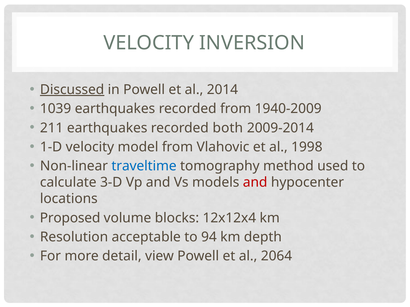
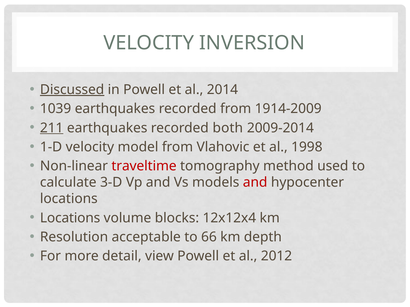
1940-2009: 1940-2009 -> 1914-2009
211 underline: none -> present
traveltime colour: blue -> red
Proposed at (70, 218): Proposed -> Locations
94: 94 -> 66
2064: 2064 -> 2012
